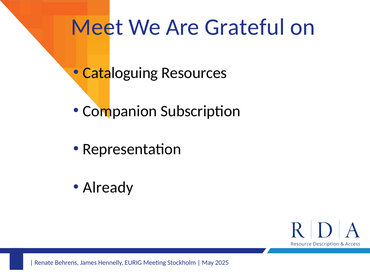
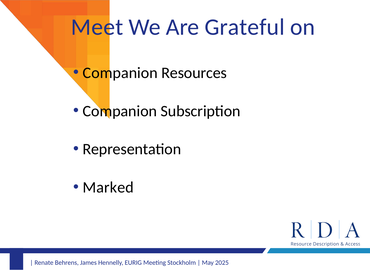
Cataloguing at (120, 73): Cataloguing -> Companion
Already: Already -> Marked
